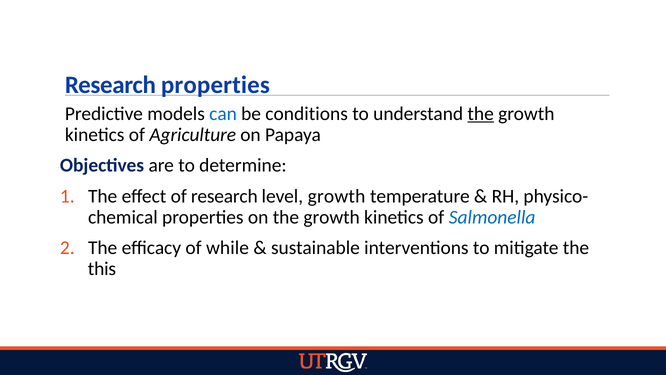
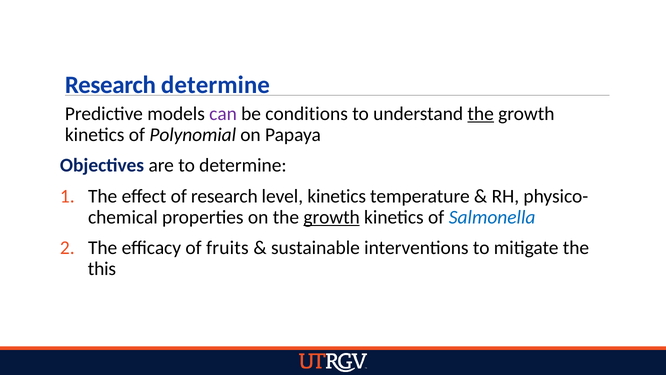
Research properties: properties -> determine
can colour: blue -> purple
Agriculture: Agriculture -> Polynomial
level growth: growth -> kinetics
growth at (332, 217) underline: none -> present
while: while -> fruits
